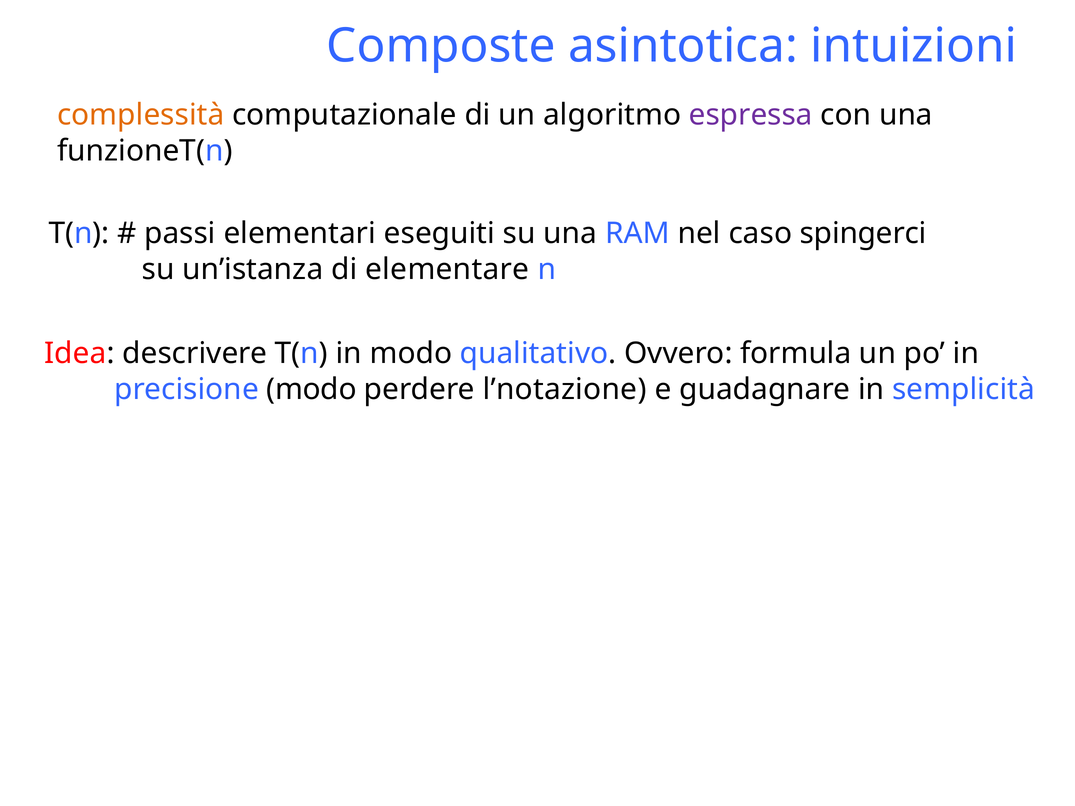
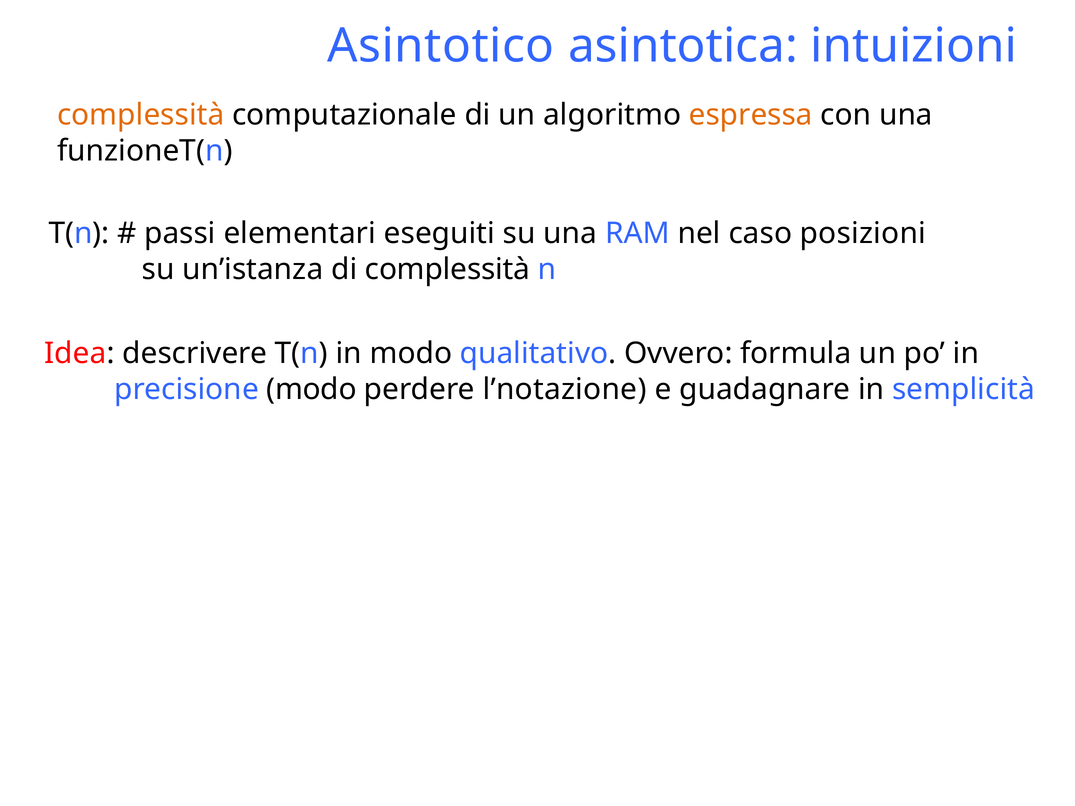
Composte: Composte -> Asintotico
espressa colour: purple -> orange
spingerci: spingerci -> posizioni
di elementare: elementare -> complessità
